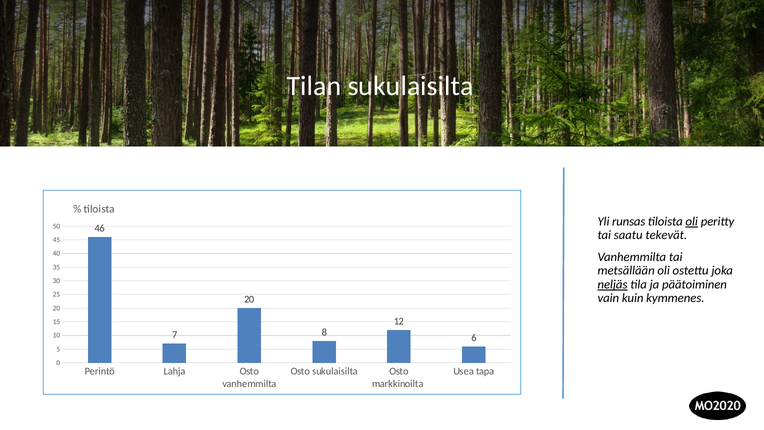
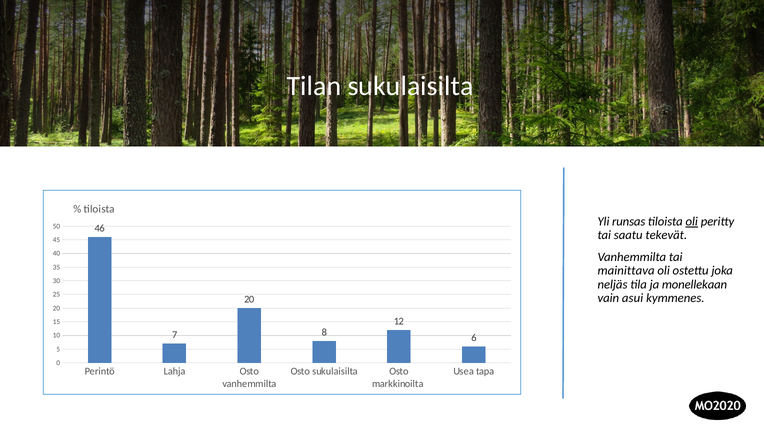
metsällään: metsällään -> mainittava
neljäs underline: present -> none
päätoiminen: päätoiminen -> monellekaan
kuin: kuin -> asui
